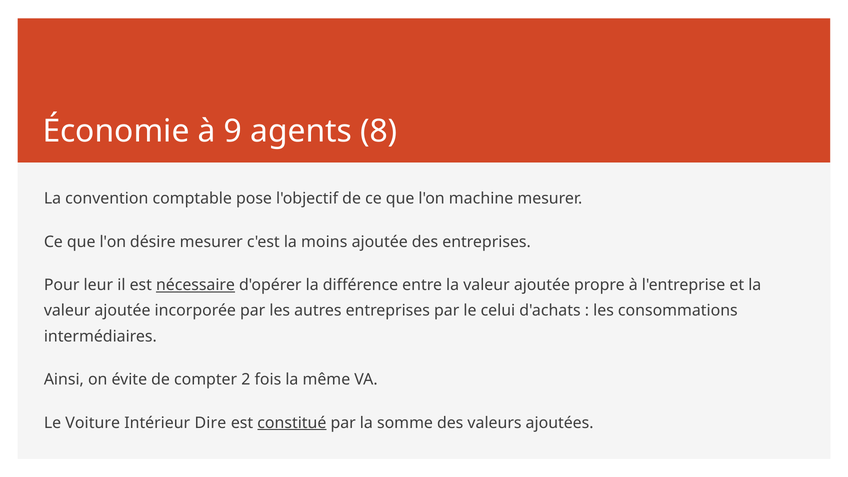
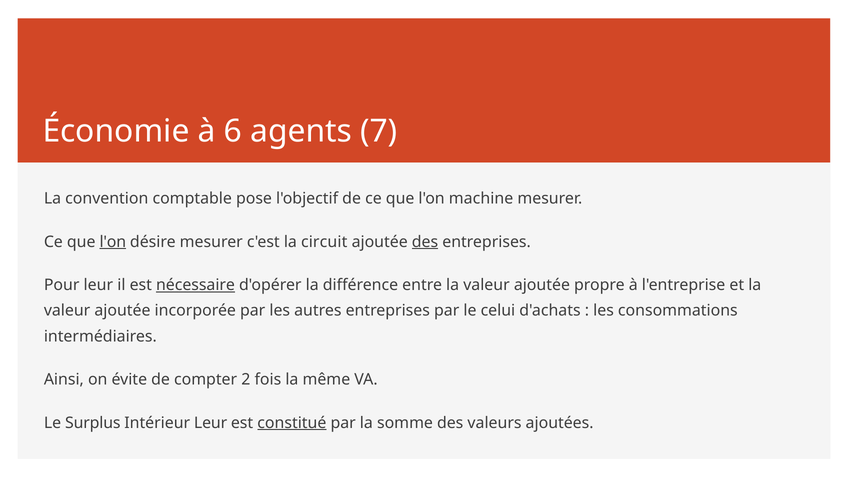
9: 9 -> 6
8: 8 -> 7
l'on at (113, 242) underline: none -> present
moins: moins -> circuit
des at (425, 242) underline: none -> present
Voiture: Voiture -> Surplus
Intérieur Dire: Dire -> Leur
